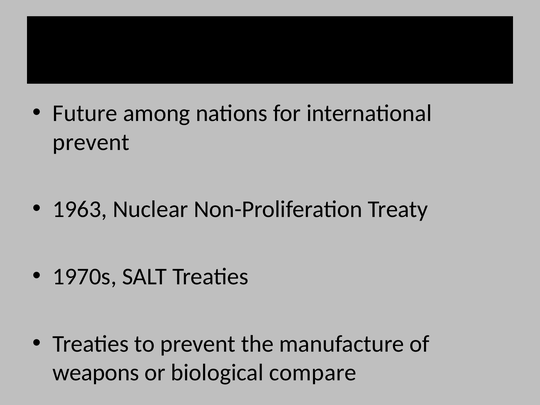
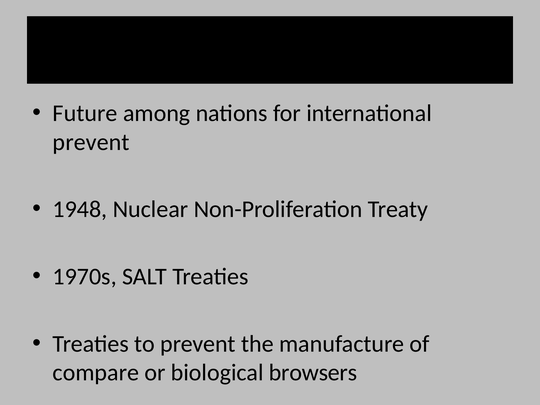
1963: 1963 -> 1948
weapons: weapons -> compare
compare: compare -> browsers
